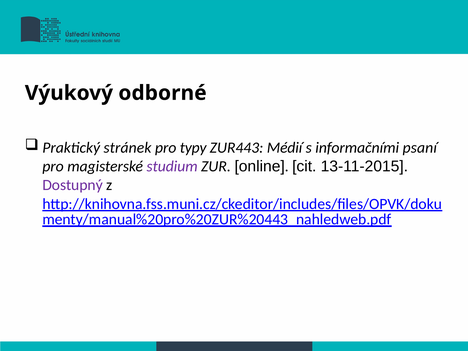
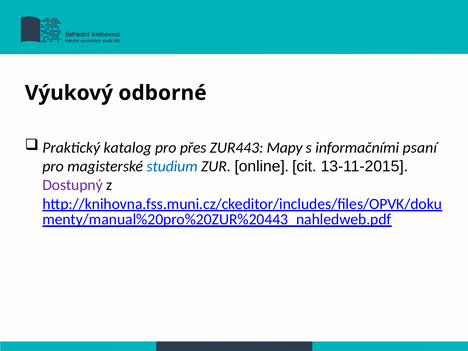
stránek: stránek -> katalog
typy: typy -> přes
Médií: Médií -> Mapy
studium colour: purple -> blue
